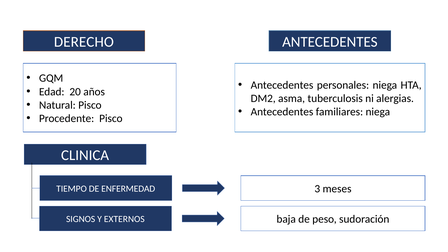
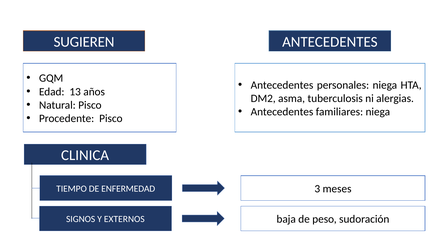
DERECHO: DERECHO -> SUGIEREN
20: 20 -> 13
